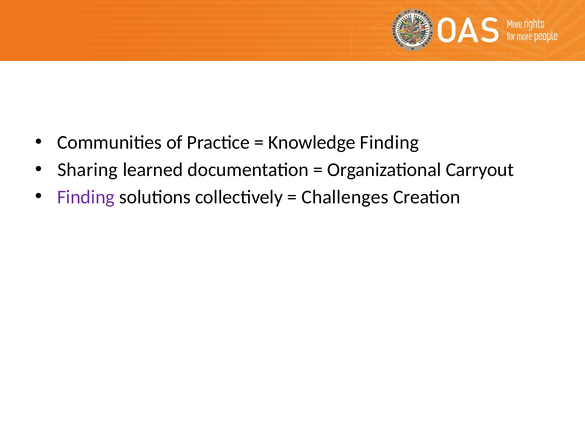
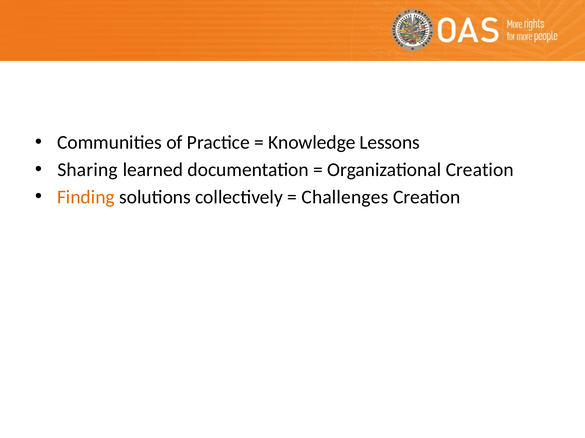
Knowledge Finding: Finding -> Lessons
Organizational Carryout: Carryout -> Creation
Finding at (86, 197) colour: purple -> orange
